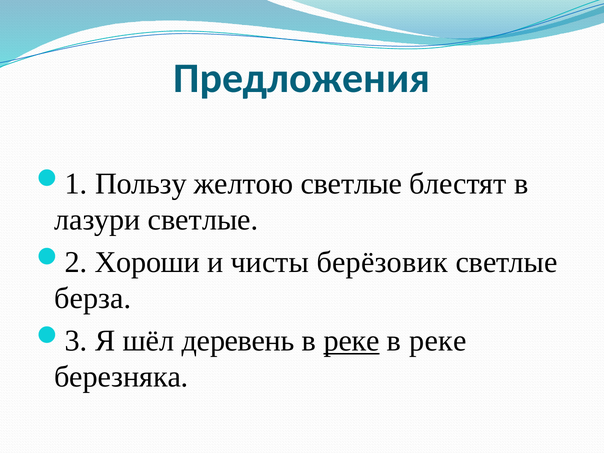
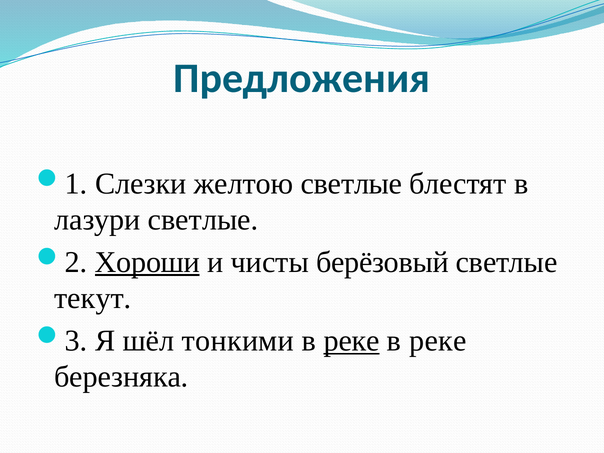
Пользу: Пользу -> Слезки
Хороши underline: none -> present
берёзовик: берёзовик -> берёзовый
берза: берза -> текут
деревень: деревень -> тонкими
